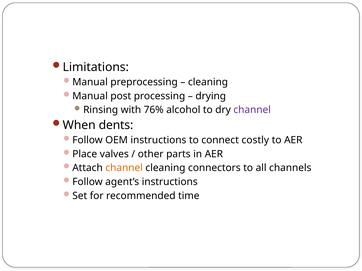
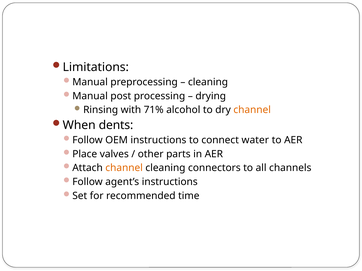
76%: 76% -> 71%
channel at (252, 110) colour: purple -> orange
costly: costly -> water
